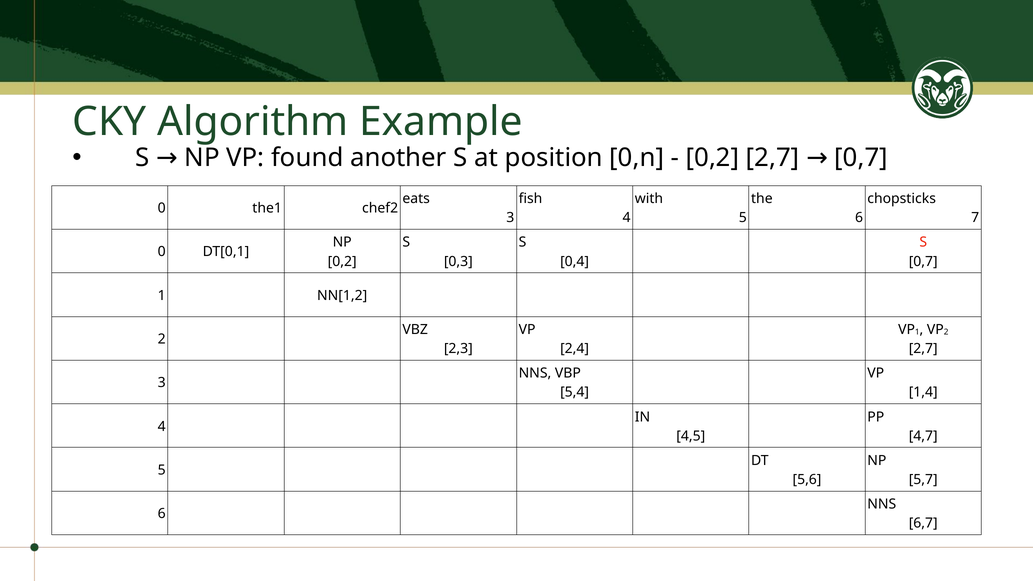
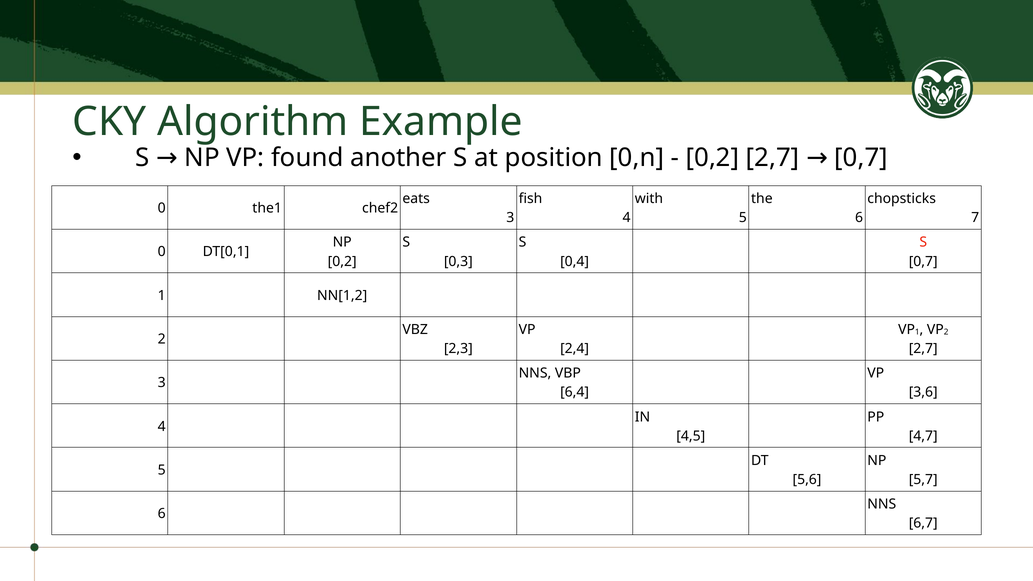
5,4: 5,4 -> 6,4
1,4: 1,4 -> 3,6
